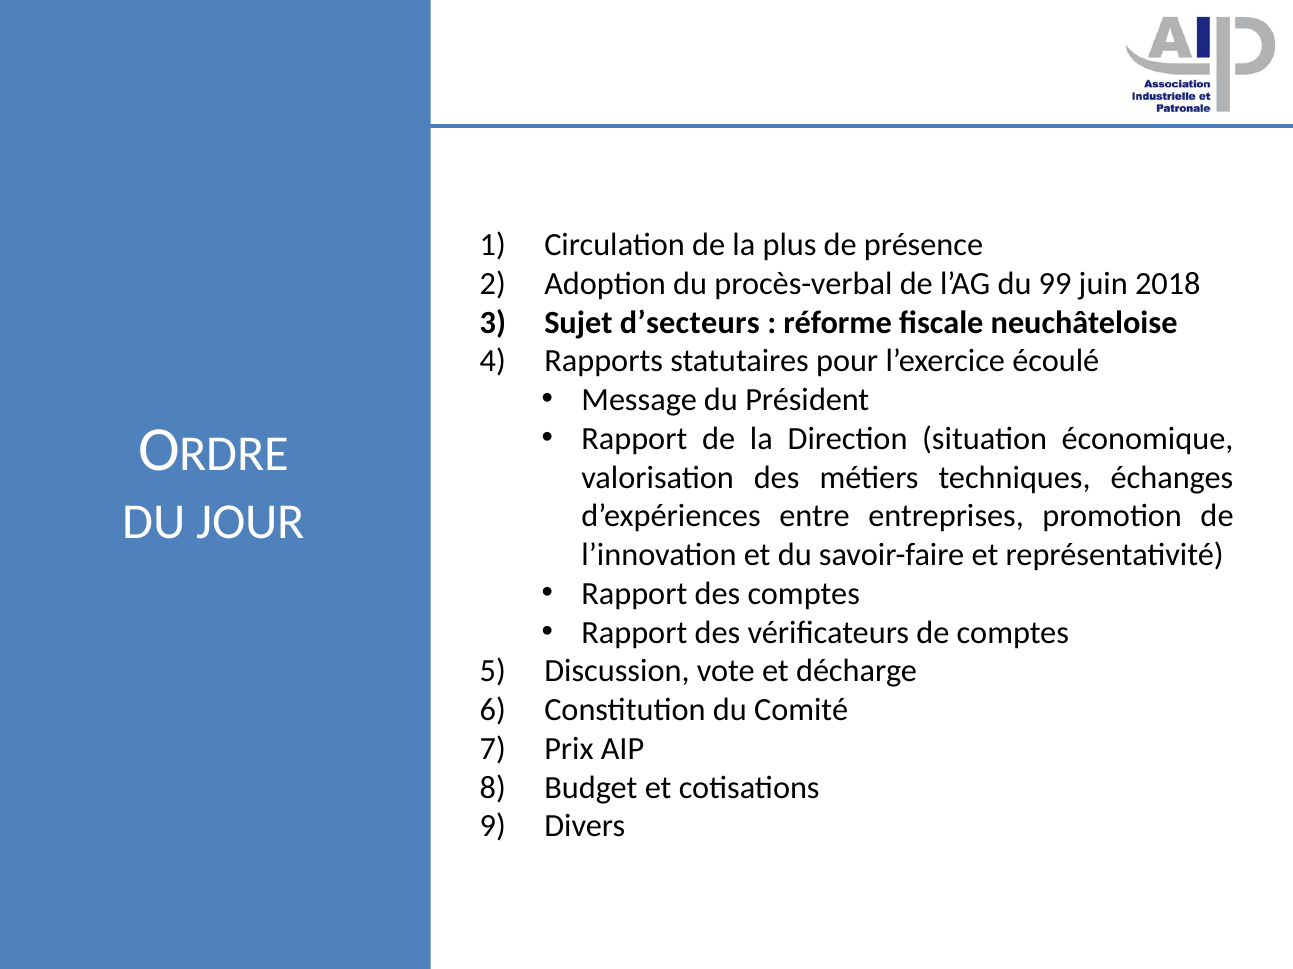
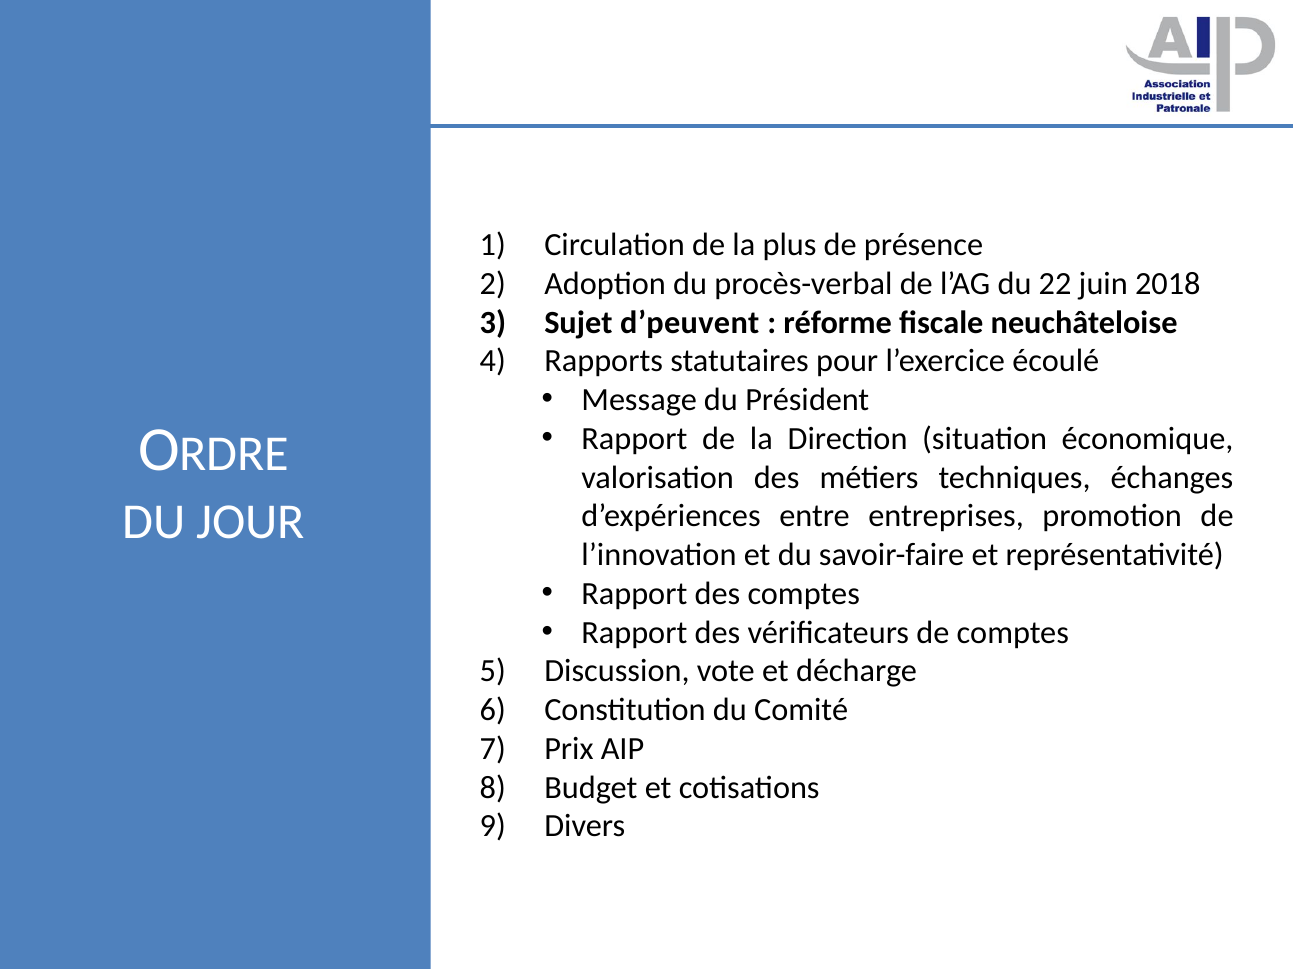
99: 99 -> 22
d’secteurs: d’secteurs -> d’peuvent
